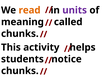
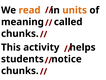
units colour: purple -> orange
